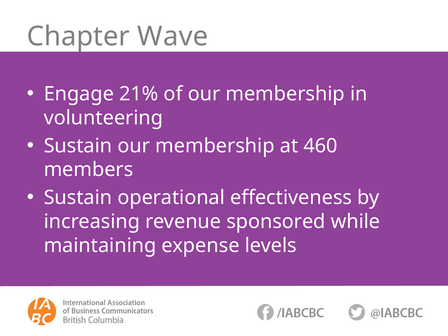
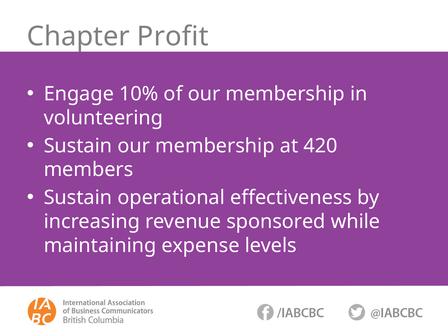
Wave: Wave -> Profit
21%: 21% -> 10%
460: 460 -> 420
